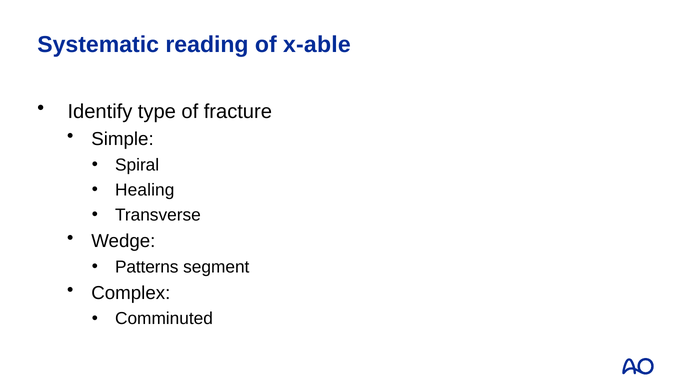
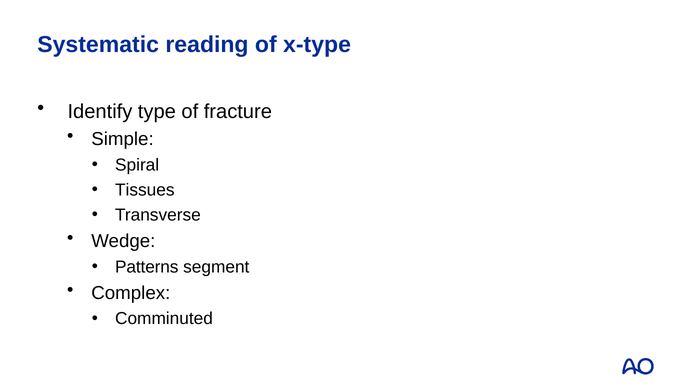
x-able: x-able -> x-type
Healing: Healing -> Tissues
